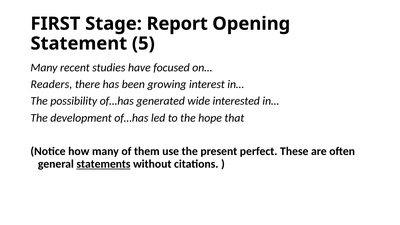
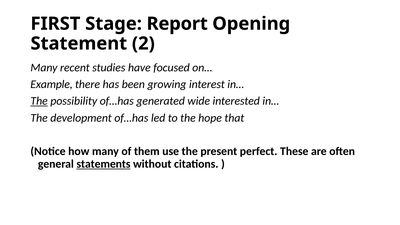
5: 5 -> 2
Readers: Readers -> Example
The at (39, 101) underline: none -> present
